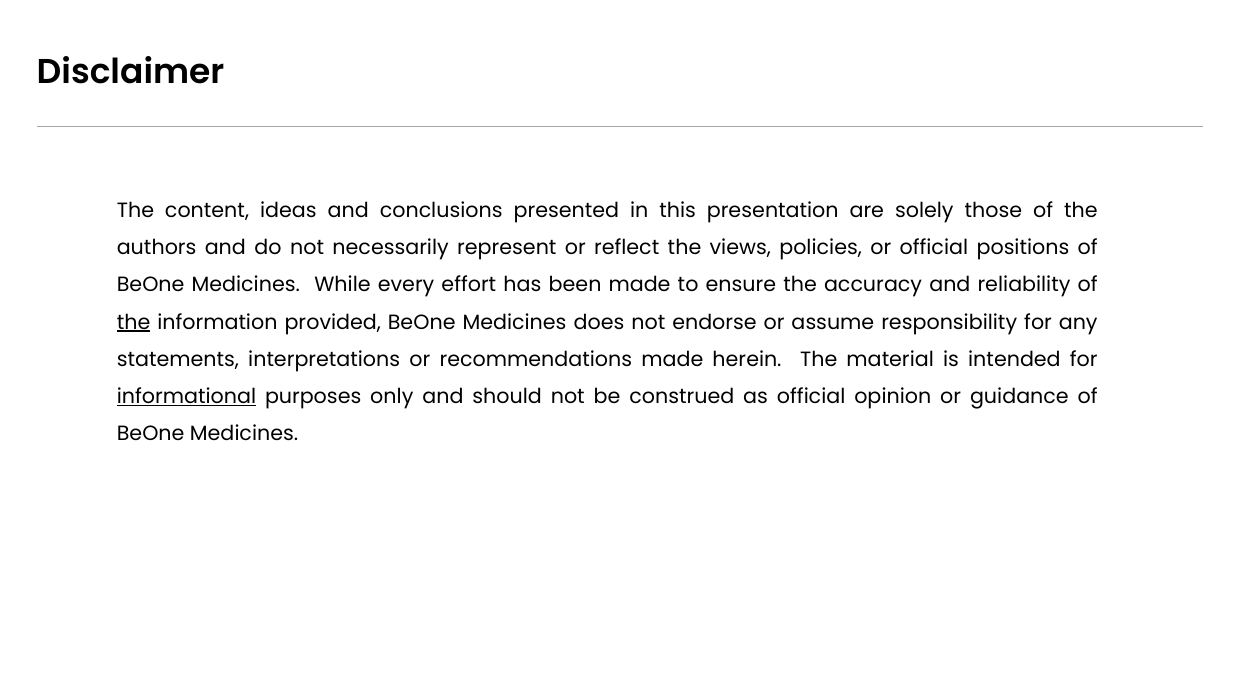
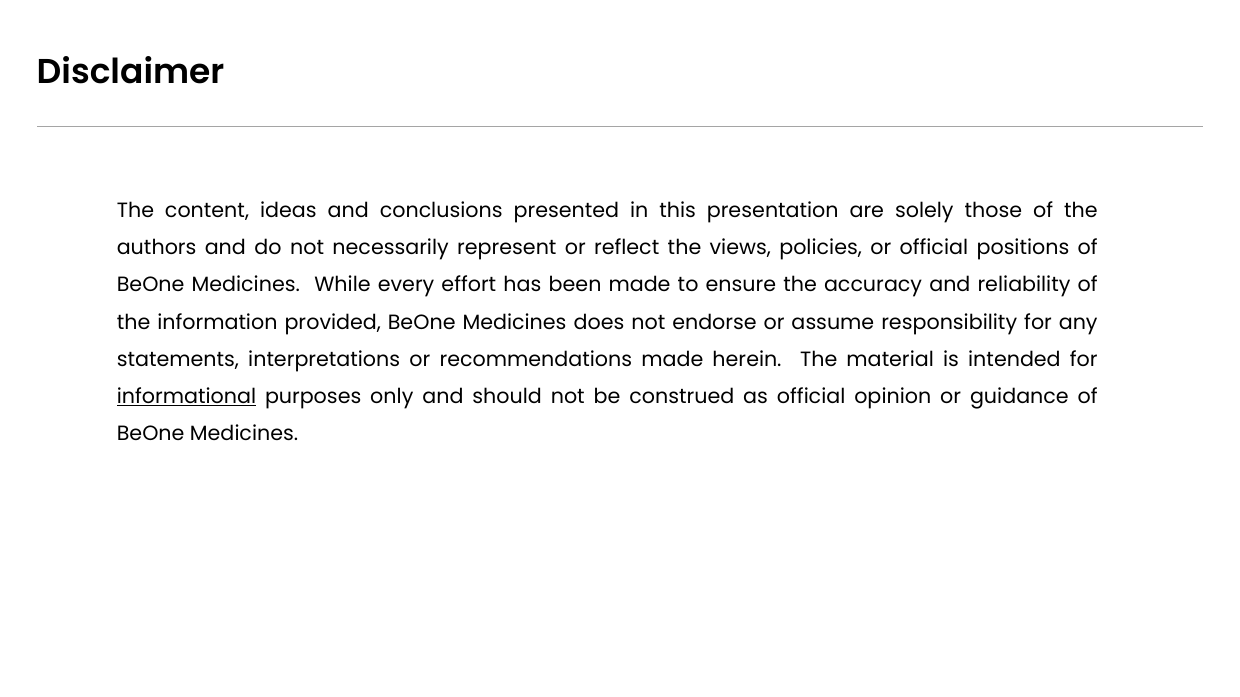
the at (134, 322) underline: present -> none
